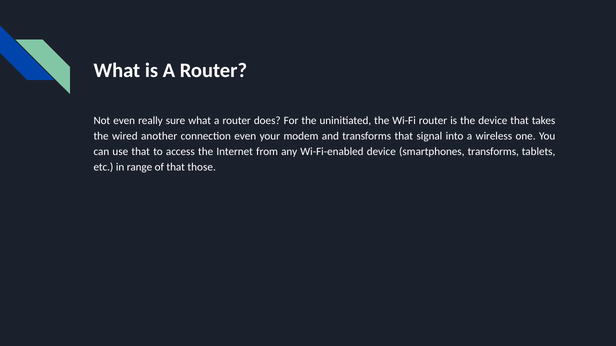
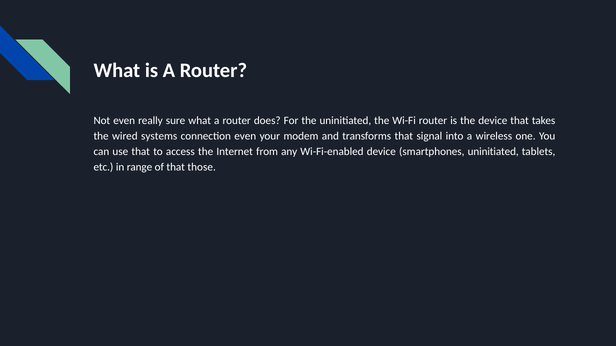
another: another -> systems
smartphones transforms: transforms -> uninitiated
